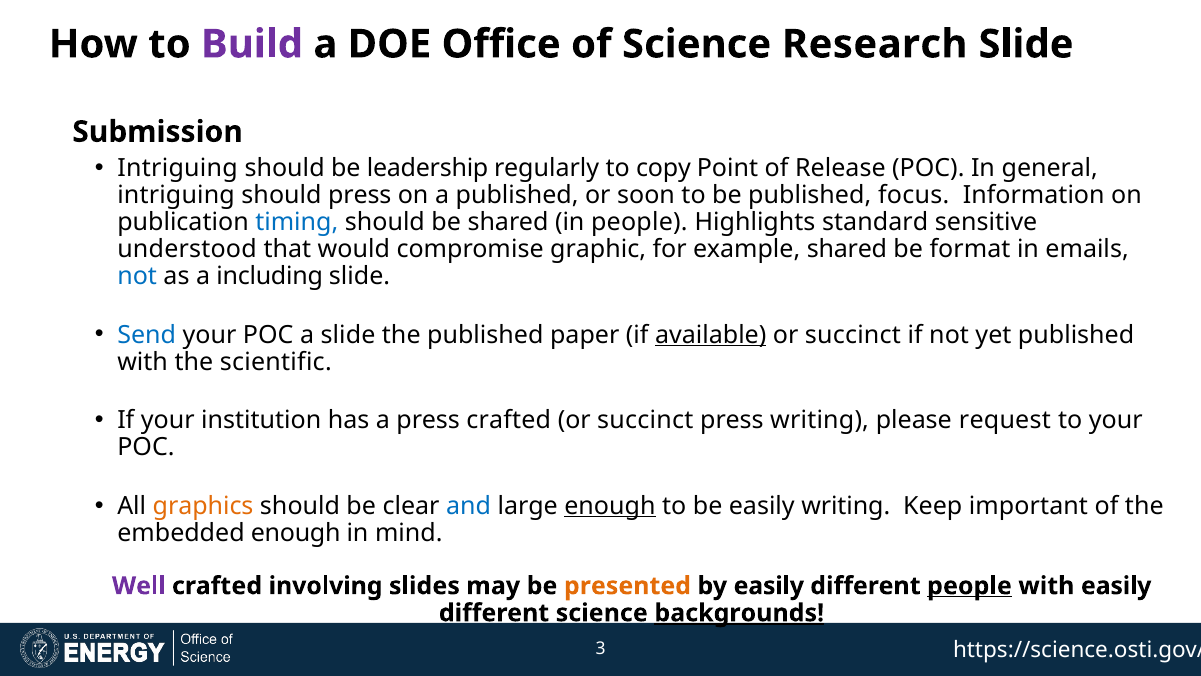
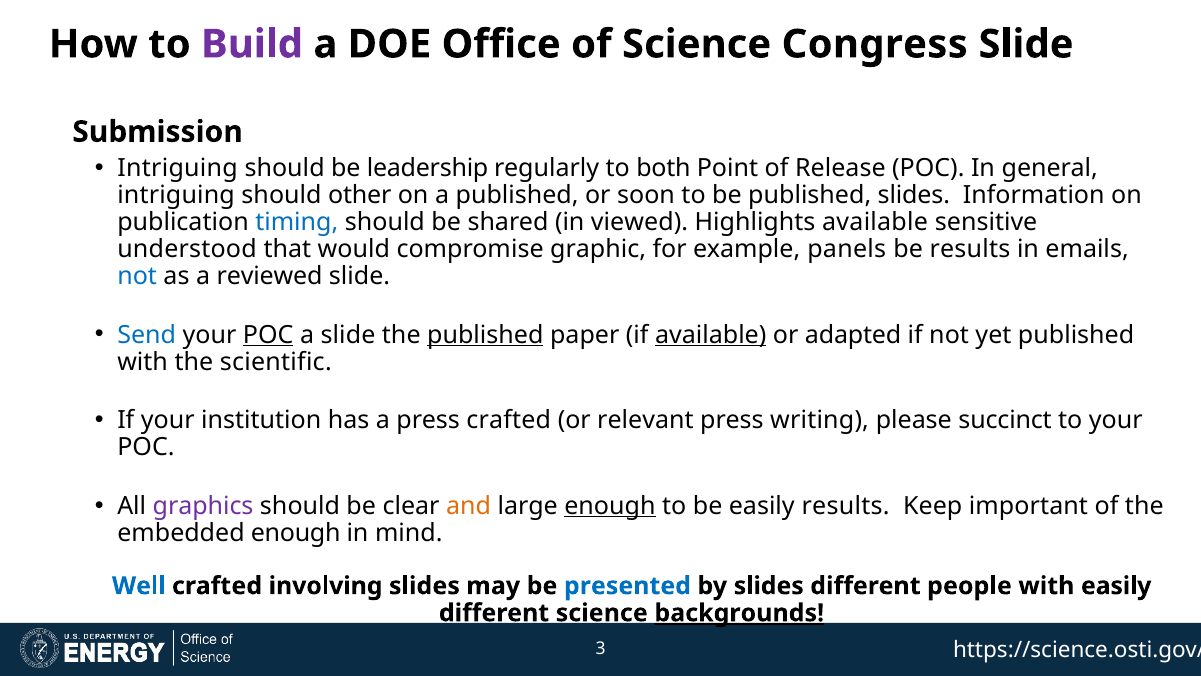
Research: Research -> Congress
copy: copy -> both
should press: press -> other
published focus: focus -> slides
in people: people -> viewed
Highlights standard: standard -> available
example shared: shared -> panels
be format: format -> results
including: including -> reviewed
POC at (268, 335) underline: none -> present
published at (485, 335) underline: none -> present
succinct at (853, 335): succinct -> adapted
succinct at (645, 420): succinct -> relevant
request: request -> succinct
graphics colour: orange -> purple
and colour: blue -> orange
easily writing: writing -> results
Well colour: purple -> blue
presented colour: orange -> blue
by easily: easily -> slides
people at (969, 586) underline: present -> none
